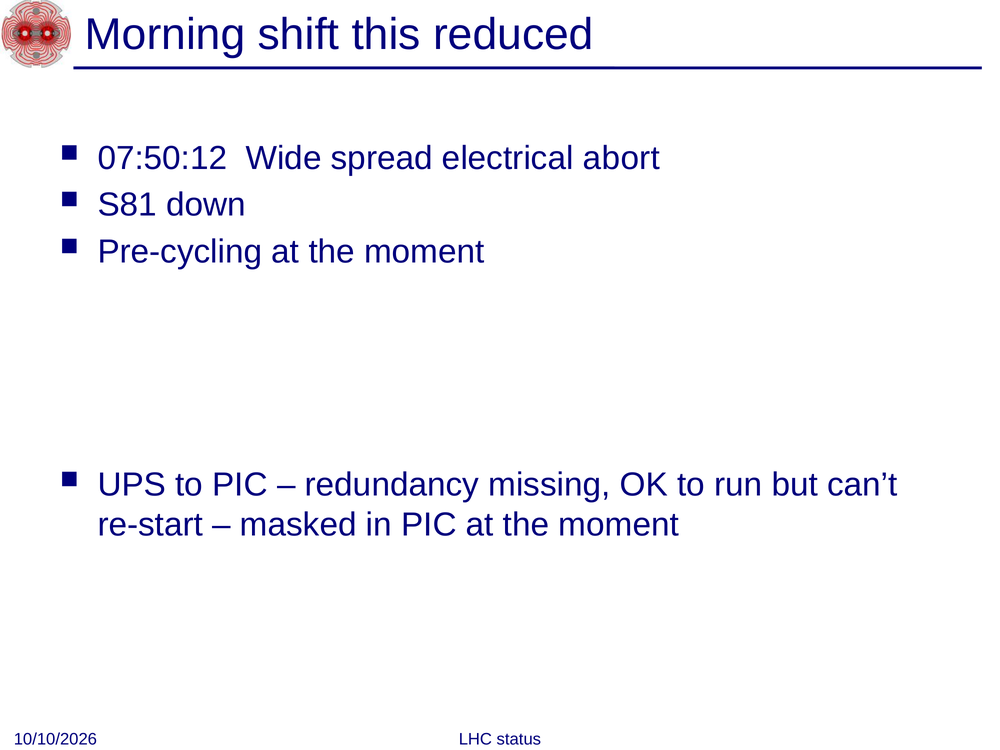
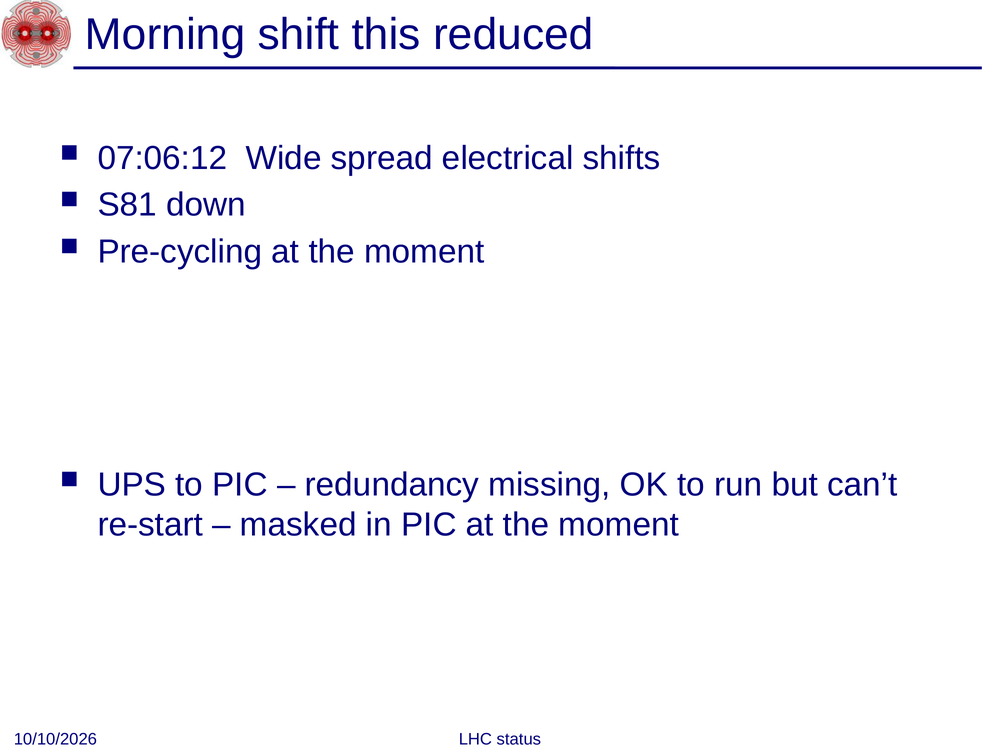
07:50:12: 07:50:12 -> 07:06:12
abort: abort -> shifts
